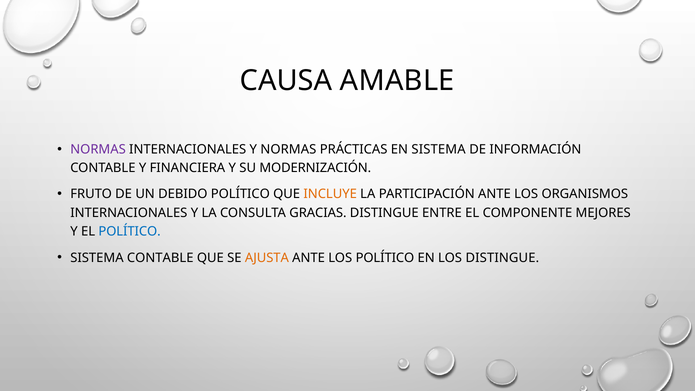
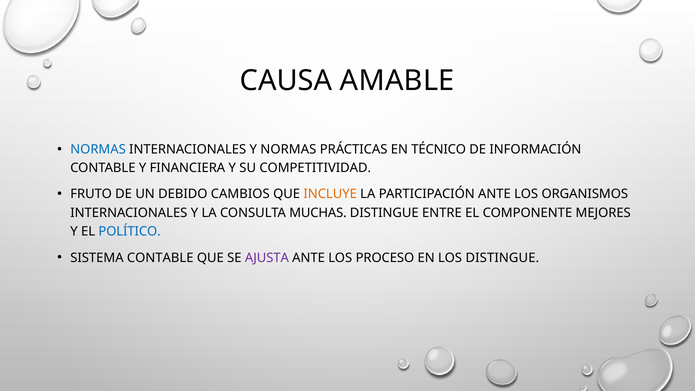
NORMAS at (98, 149) colour: purple -> blue
EN SISTEMA: SISTEMA -> TÉCNICO
MODERNIZACIÓN: MODERNIZACIÓN -> COMPETITIVIDAD
DEBIDO POLÍTICO: POLÍTICO -> CAMBIOS
GRACIAS: GRACIAS -> MUCHAS
AJUSTA colour: orange -> purple
LOS POLÍTICO: POLÍTICO -> PROCESO
